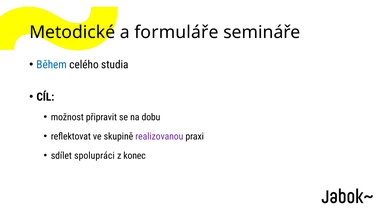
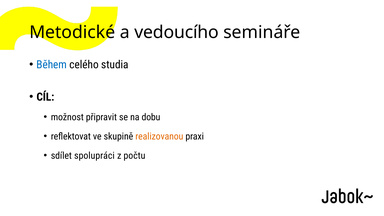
formuláře: formuláře -> vedoucího
realizovanou colour: purple -> orange
konec: konec -> počtu
